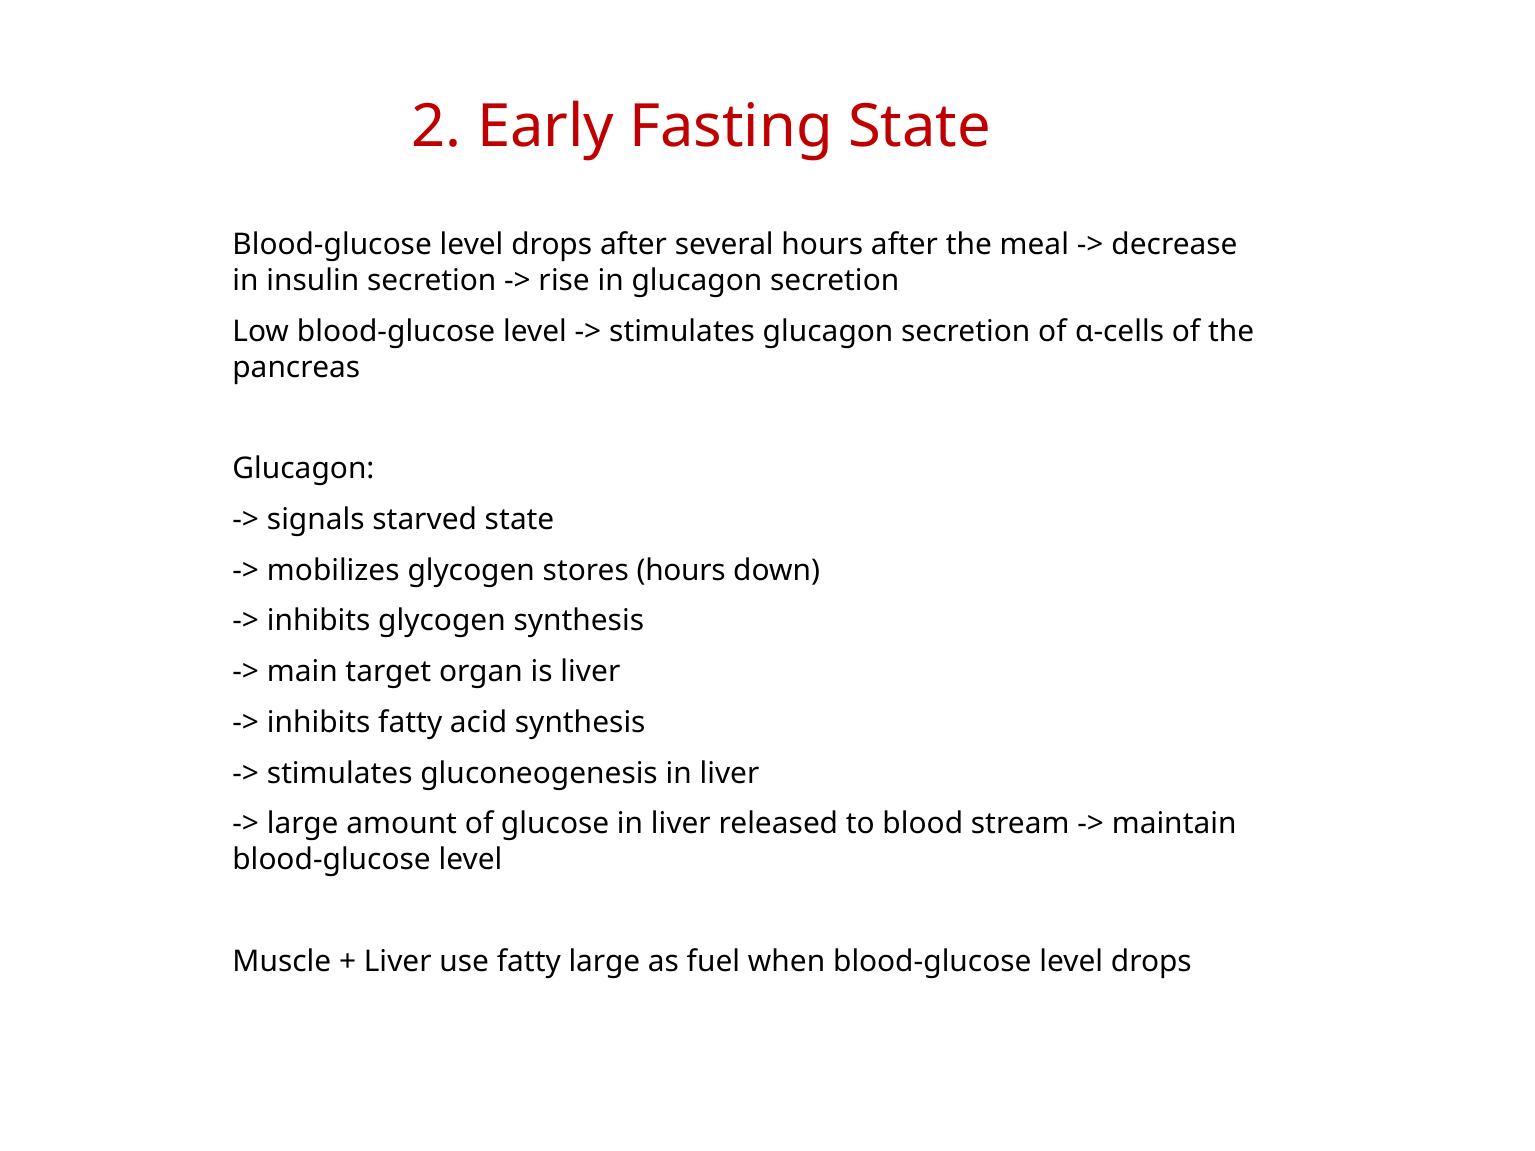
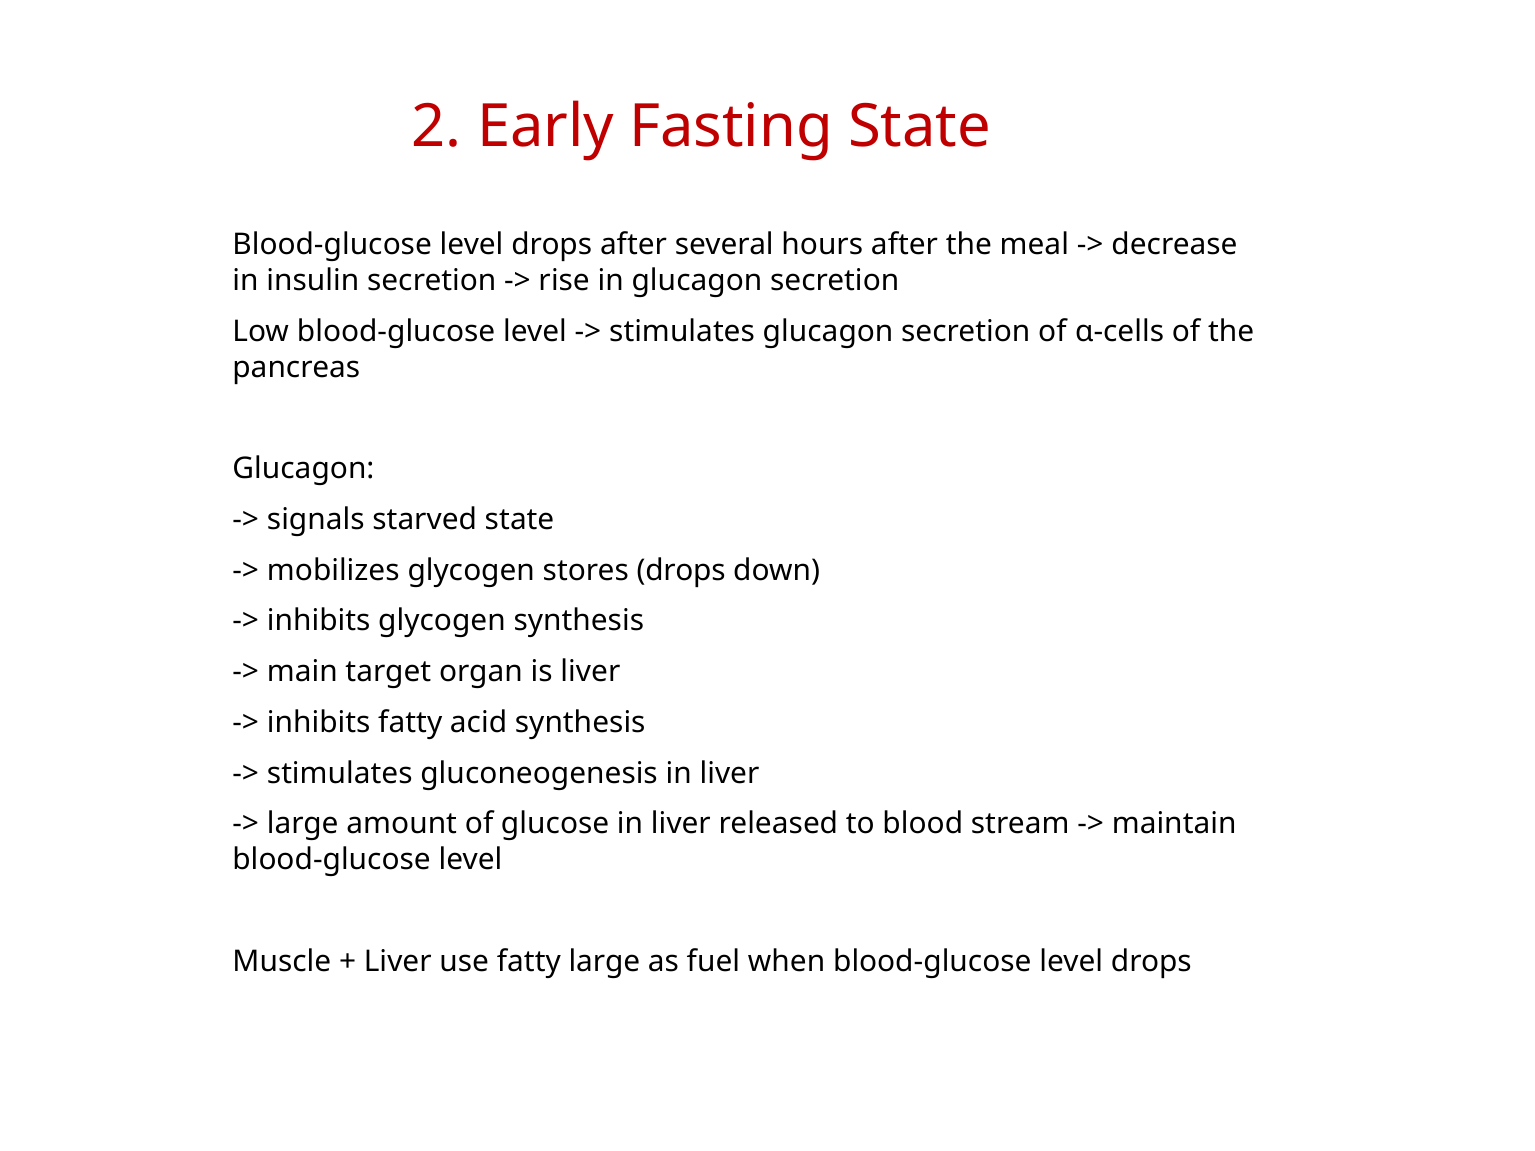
stores hours: hours -> drops
